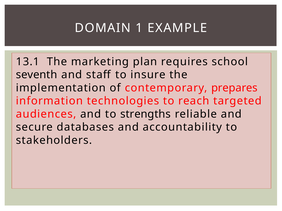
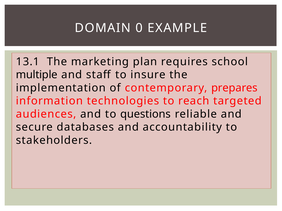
1: 1 -> 0
seventh: seventh -> multiple
strengths: strengths -> questions
